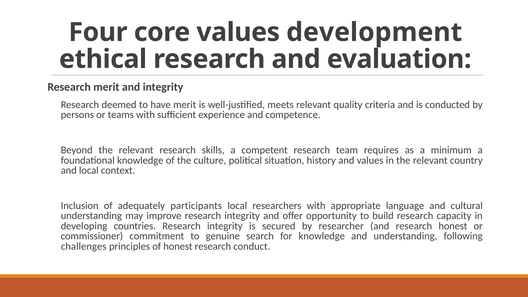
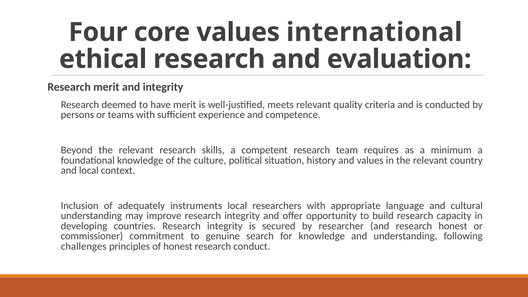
development: development -> international
participants: participants -> instruments
